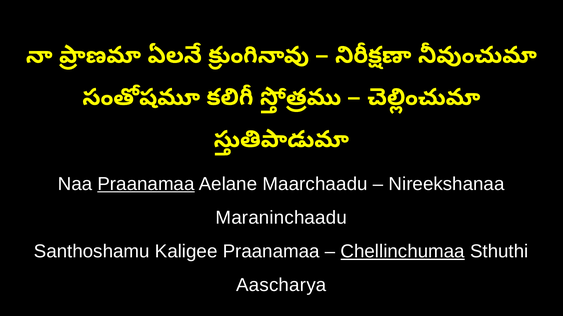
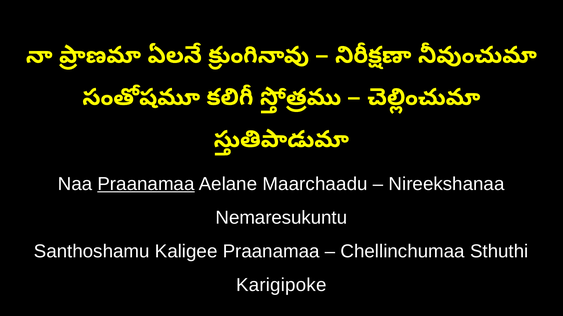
Maraninchaadu: Maraninchaadu -> Nemaresukuntu
Chellinchumaa underline: present -> none
Aascharya: Aascharya -> Karigipoke
